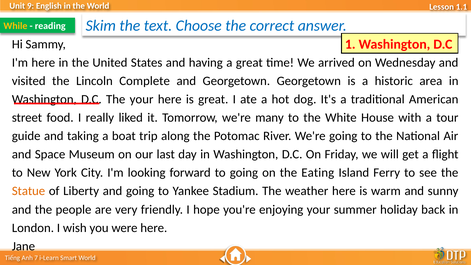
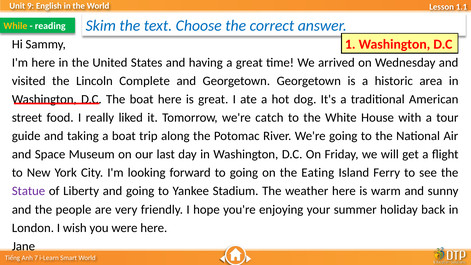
The your: your -> boat
many: many -> catch
Statue colour: orange -> purple
